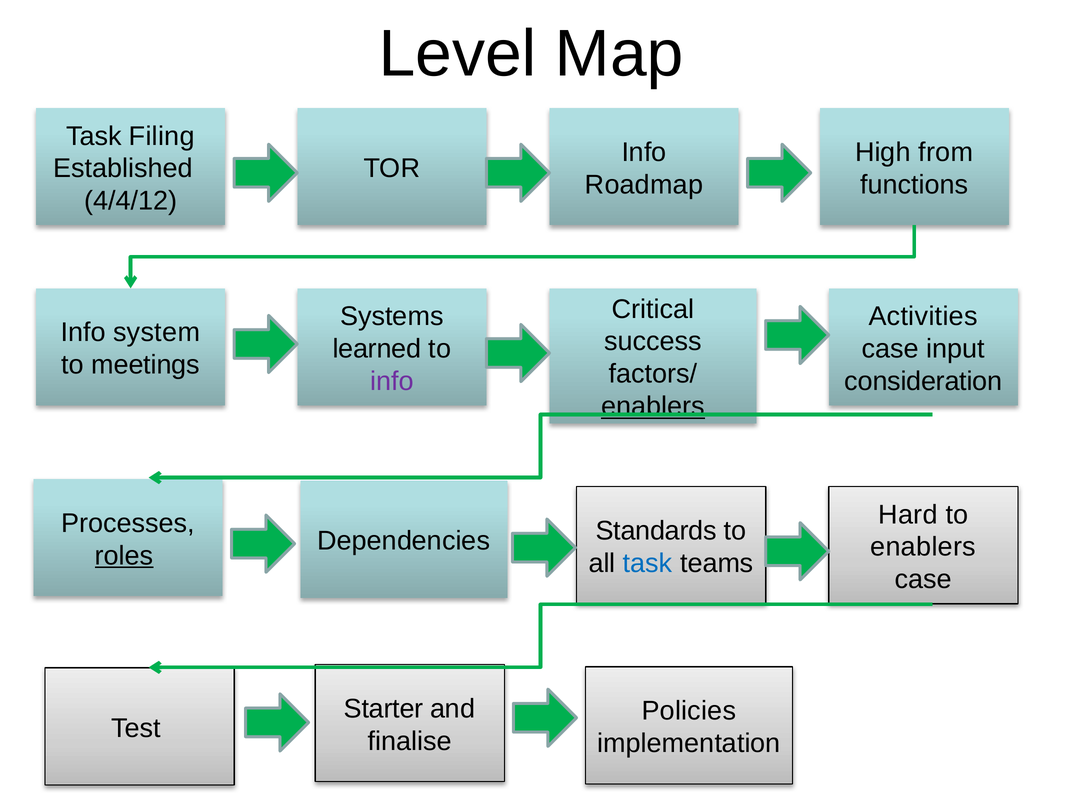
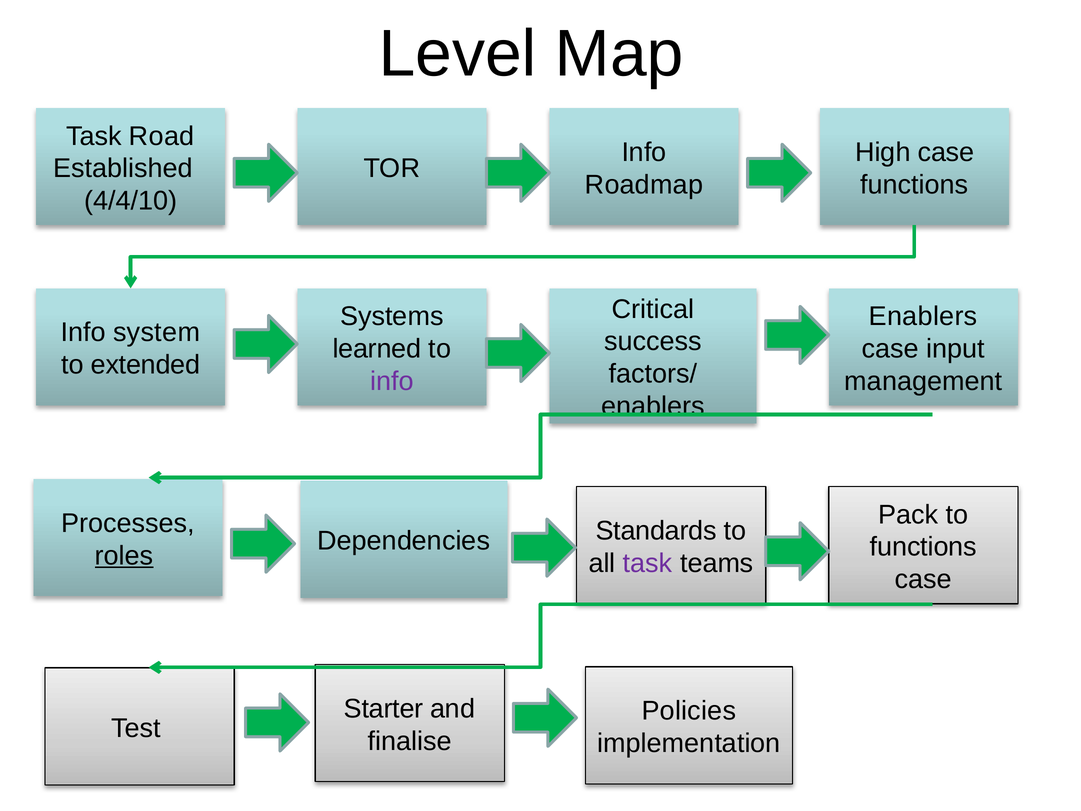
Filing: Filing -> Road
High from: from -> case
4/4/12: 4/4/12 -> 4/4/10
Activities at (923, 316): Activities -> Enablers
meetings: meetings -> extended
consideration: consideration -> management
enablers at (653, 406) underline: present -> none
Hard: Hard -> Pack
enablers at (923, 547): enablers -> functions
task at (648, 563) colour: blue -> purple
